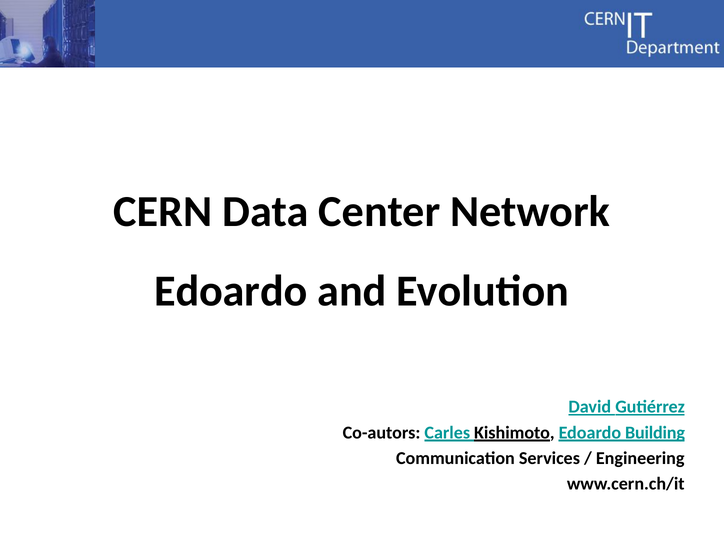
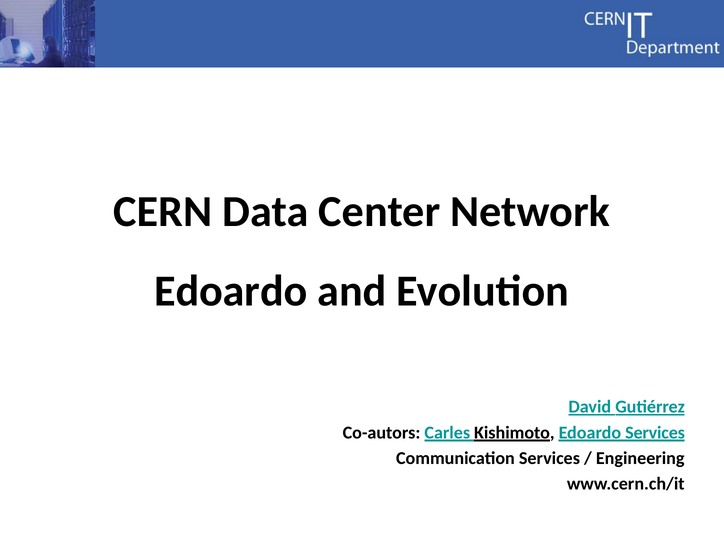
Edoardo Building: Building -> Services
